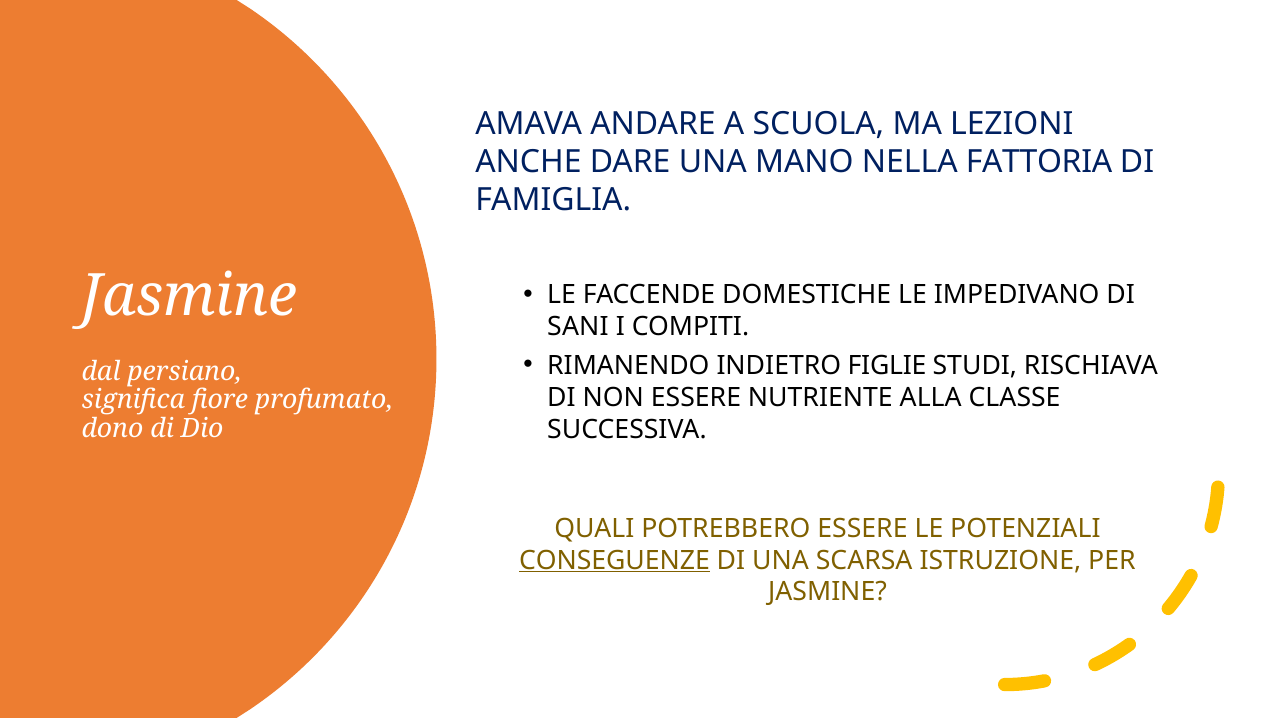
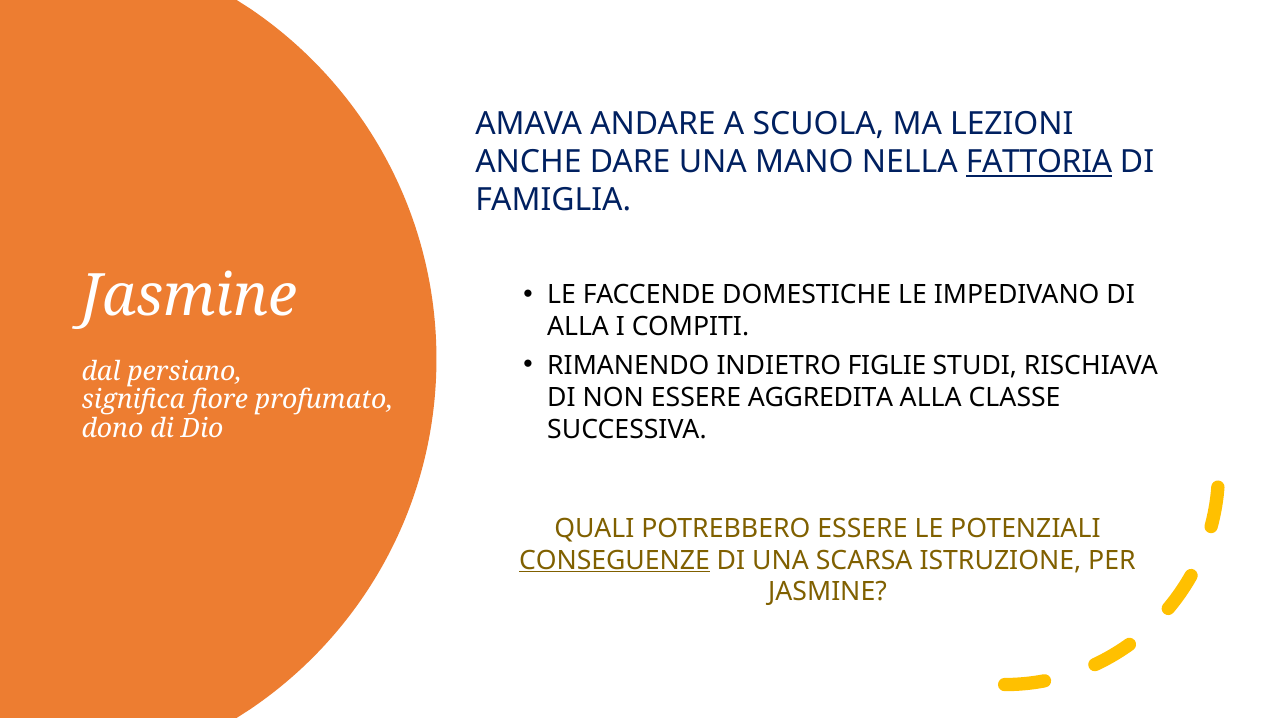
FATTORIA underline: none -> present
SANI at (578, 327): SANI -> ALLA
NUTRIENTE: NUTRIENTE -> AGGREDITA
